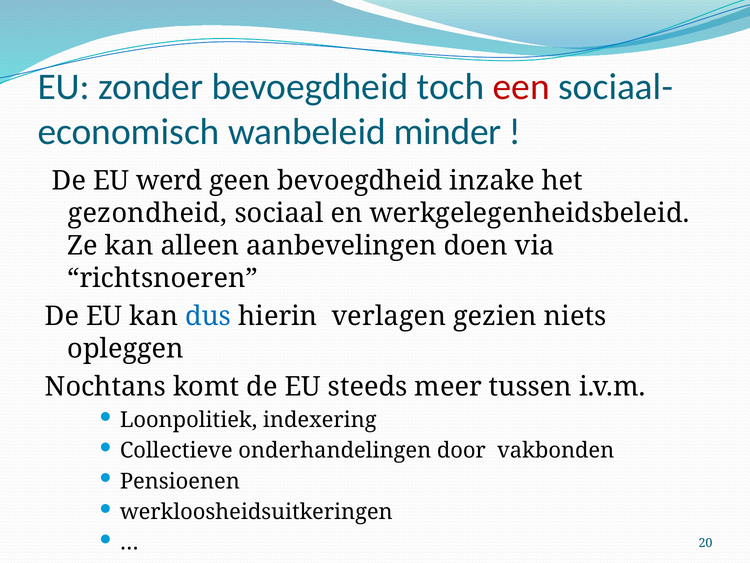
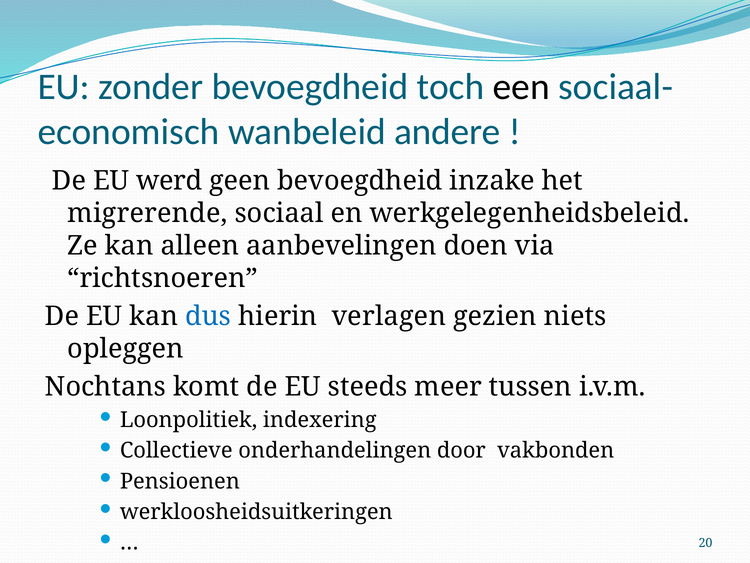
een colour: red -> black
minder: minder -> andere
gezondheid: gezondheid -> migrerende
